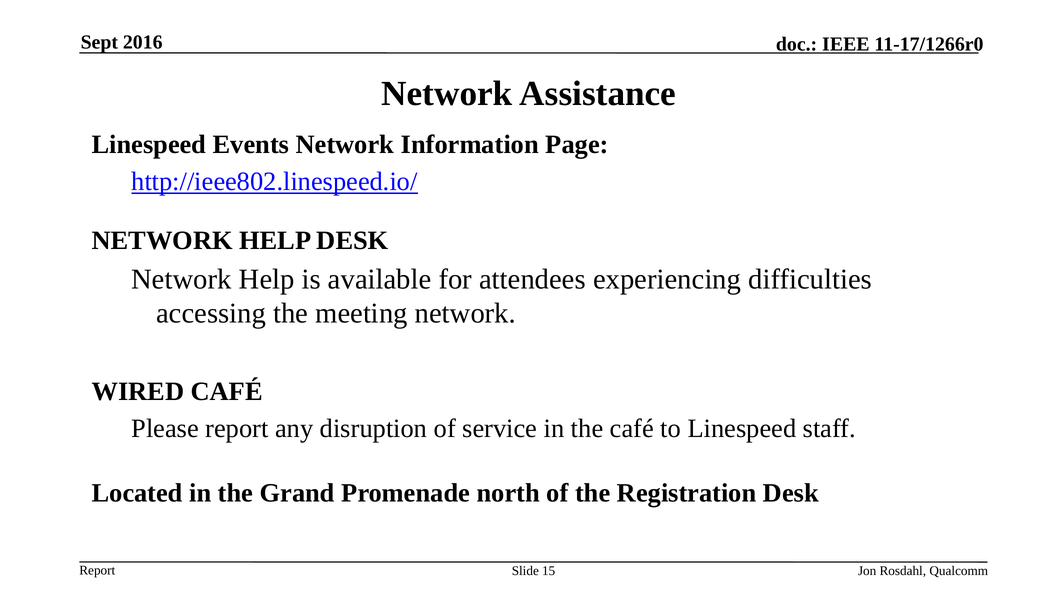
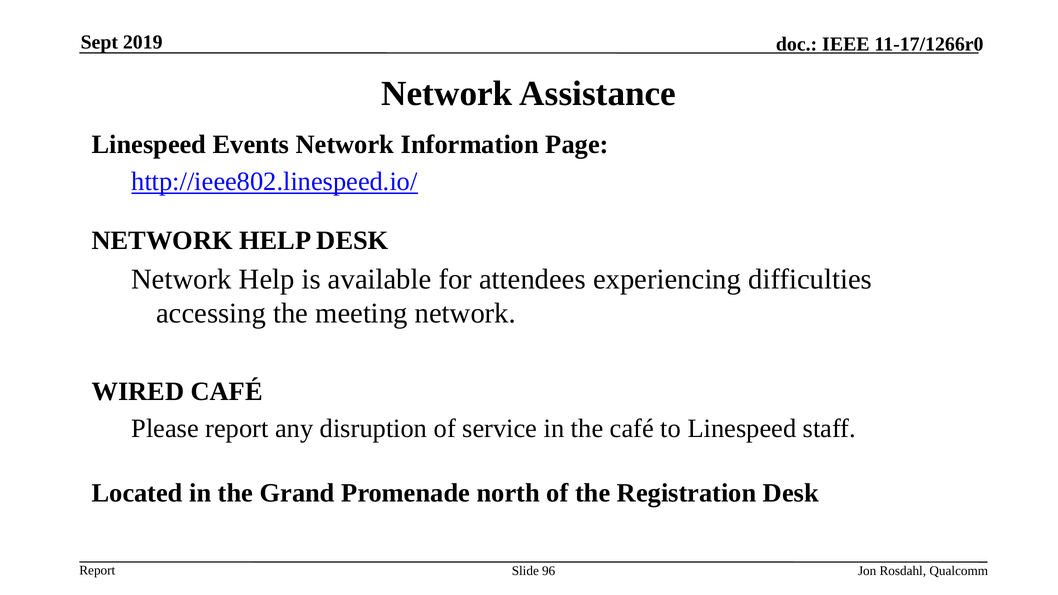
2016: 2016 -> 2019
15: 15 -> 96
